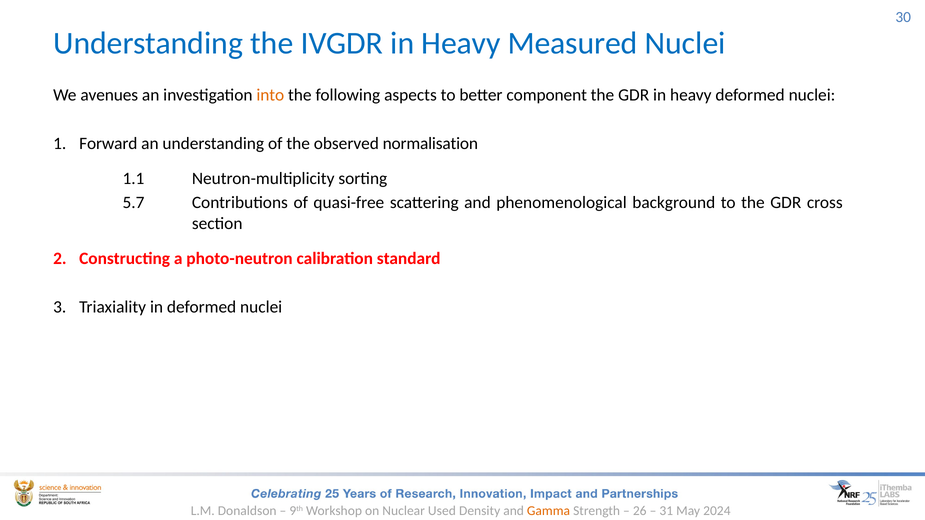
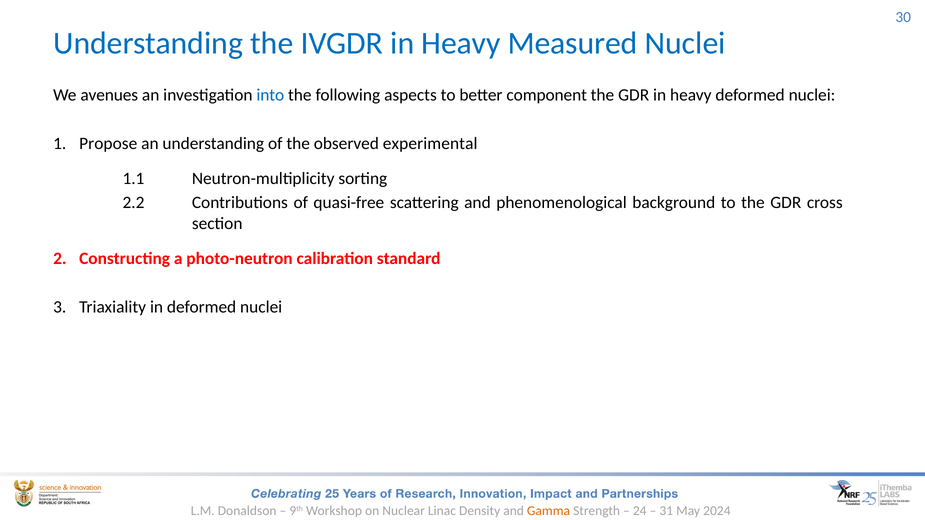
into colour: orange -> blue
Forward: Forward -> Propose
normalisation: normalisation -> experimental
5.7: 5.7 -> 2.2
Used: Used -> Linac
26: 26 -> 24
